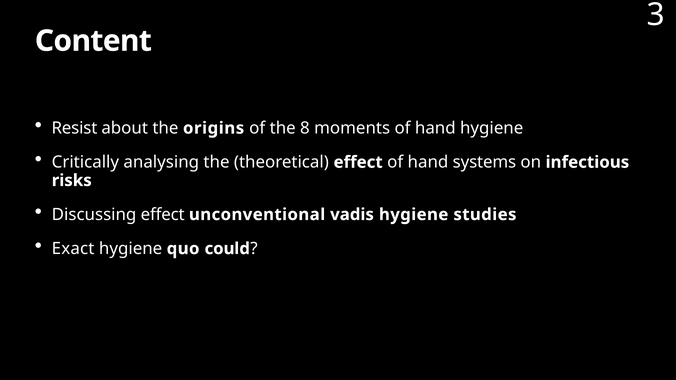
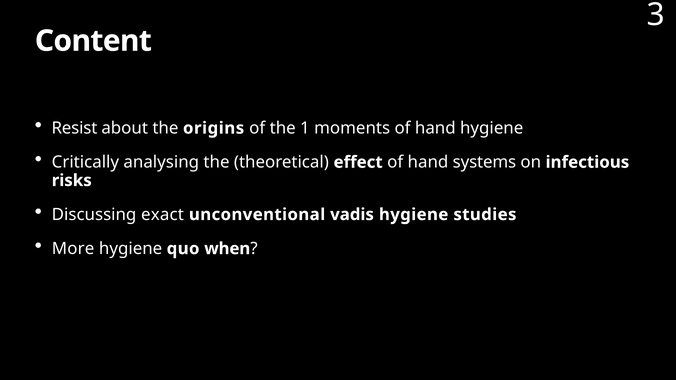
8: 8 -> 1
Discussing effect: effect -> exact
Exact: Exact -> More
could: could -> when
